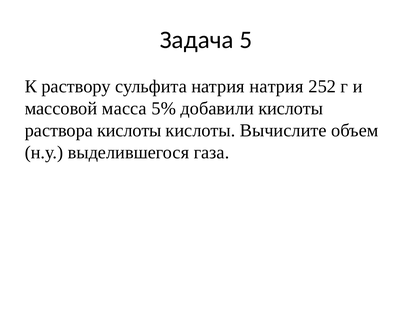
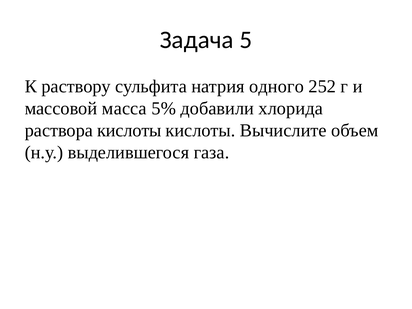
натрия натрия: натрия -> одного
добавили кислоты: кислоты -> хлорида
